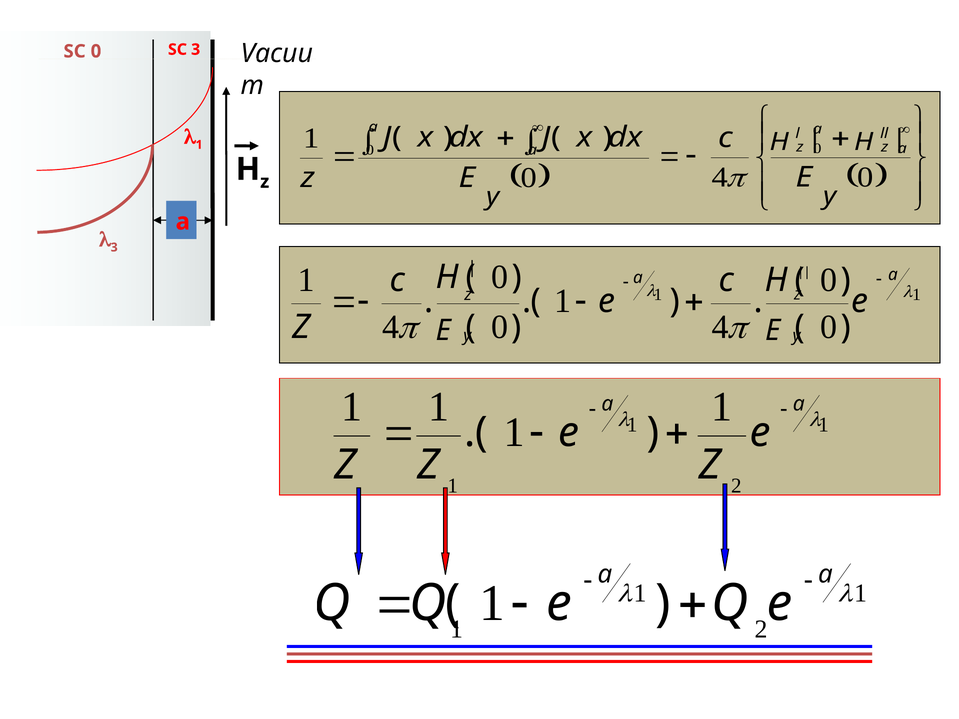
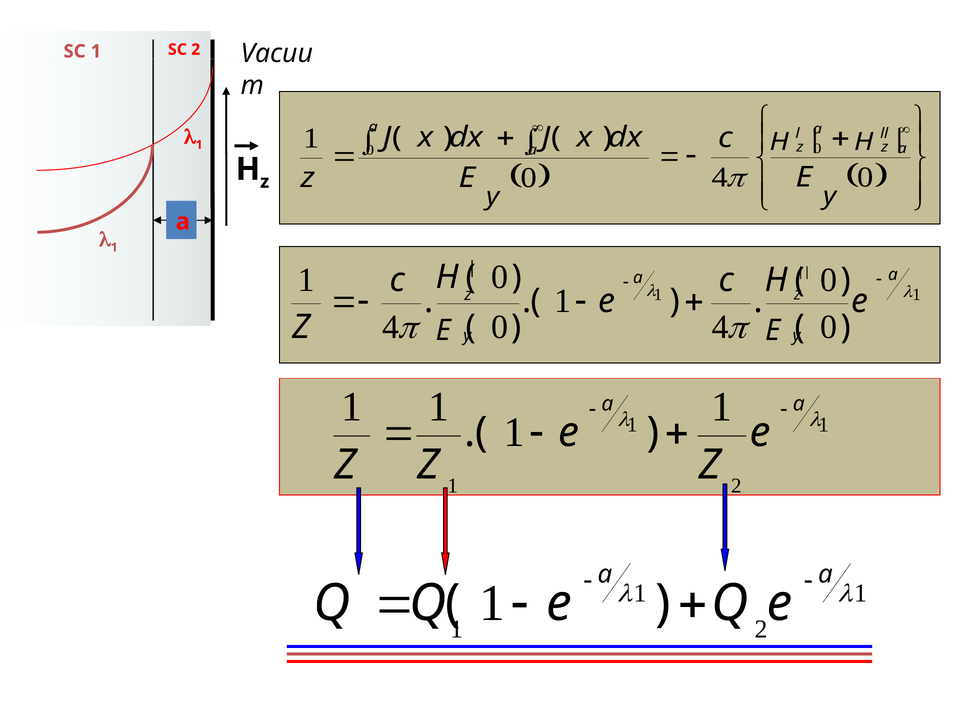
SC 3: 3 -> 2
SC 0: 0 -> 1
3 at (114, 247): 3 -> 1
